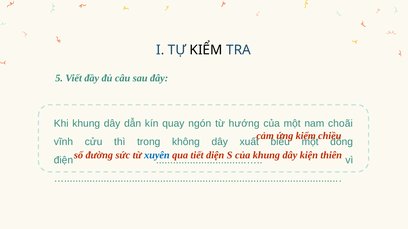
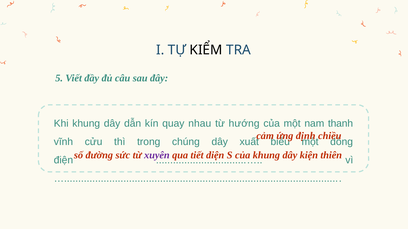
ngón: ngón -> nhau
choãi: choãi -> thanh
ứng kiểm: kiểm -> định
không: không -> chúng
xuyên colour: blue -> purple
